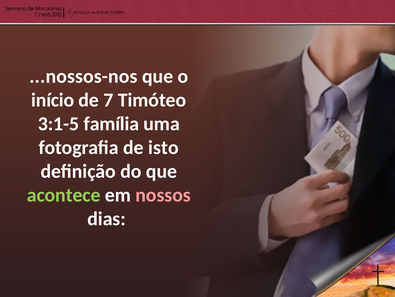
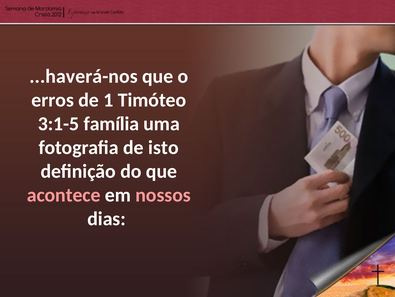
...nossos-nos: ...nossos-nos -> ...haverá-nos
início: início -> erros
7: 7 -> 1
acontece colour: light green -> pink
